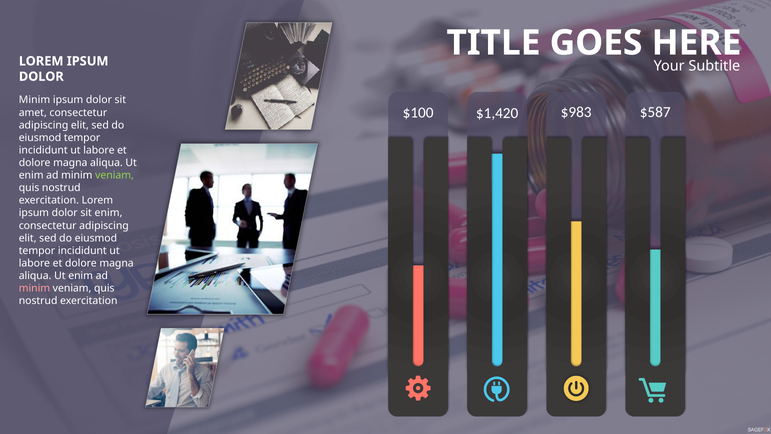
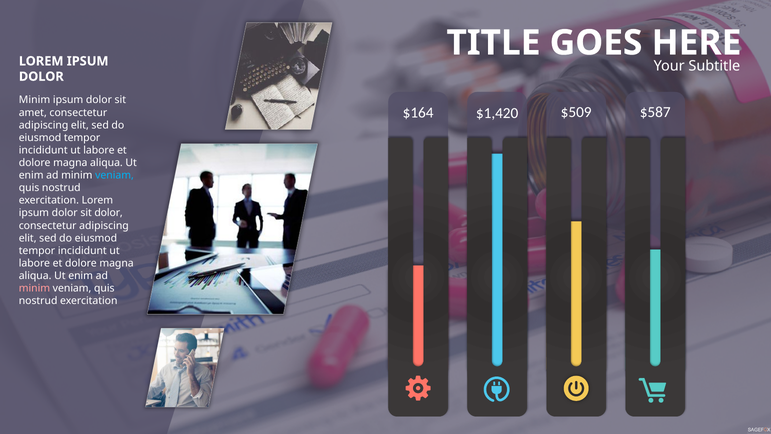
$100: $100 -> $164
$983: $983 -> $509
veniam at (114, 175) colour: light green -> light blue
sit enim: enim -> dolor
